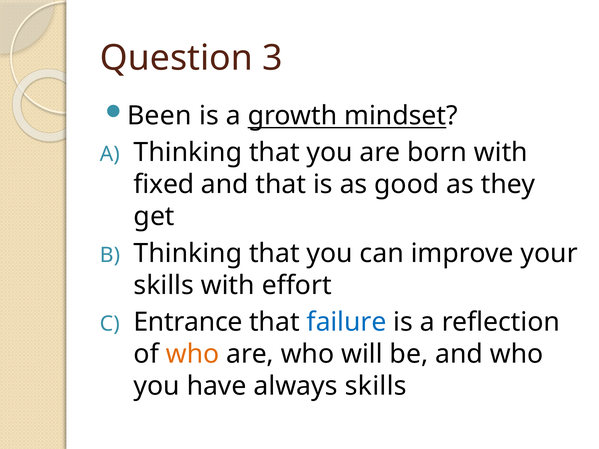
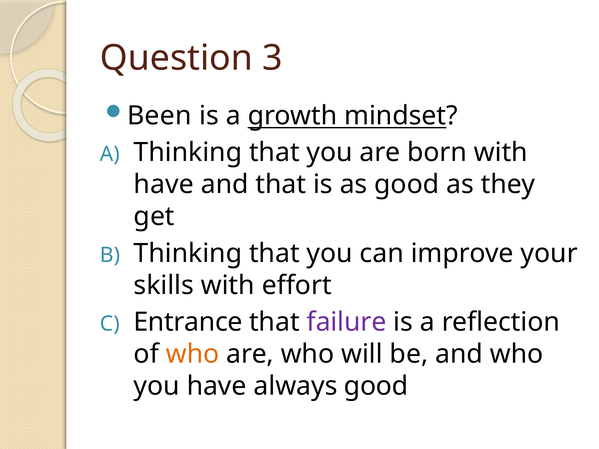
fixed at (164, 185): fixed -> have
failure colour: blue -> purple
always skills: skills -> good
